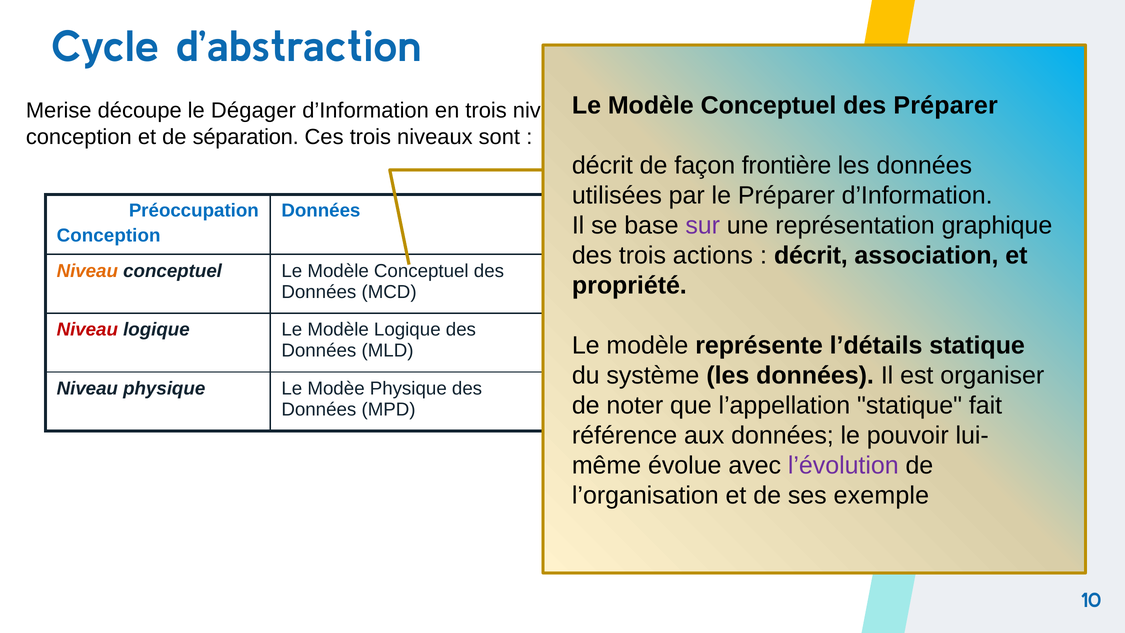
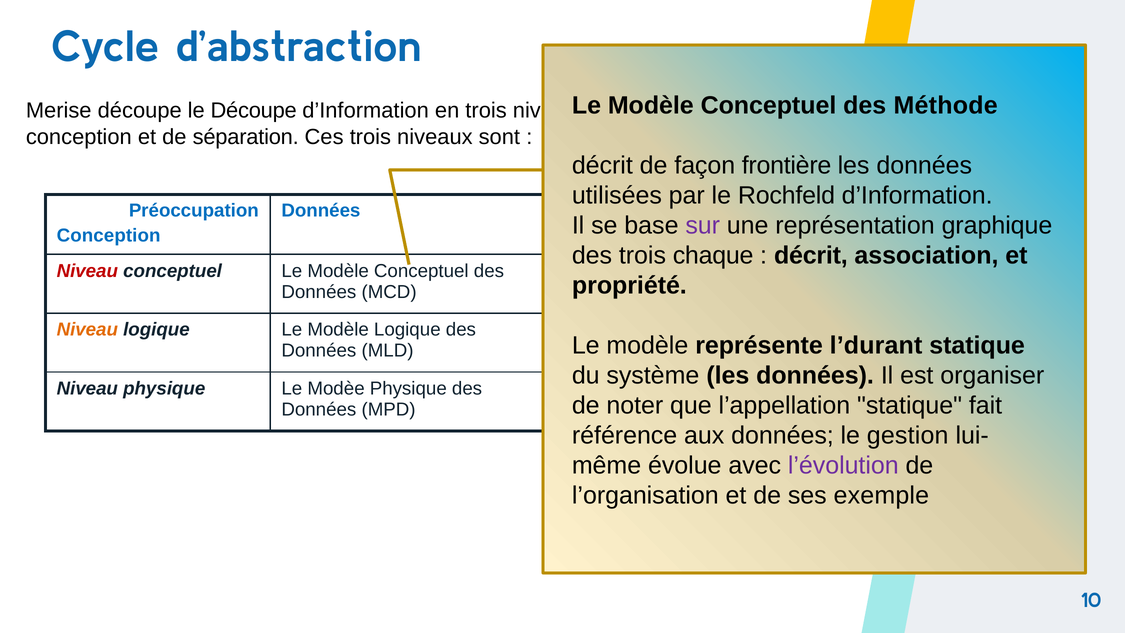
des Préparer: Préparer -> Méthode
le Dégager: Dégager -> Découpe
le Préparer: Préparer -> Rochfeld
actions: actions -> chaque
Niveau at (87, 271) colour: orange -> red
Niveau at (87, 330) colour: red -> orange
l’détails: l’détails -> l’durant
pouvoir: pouvoir -> gestion
